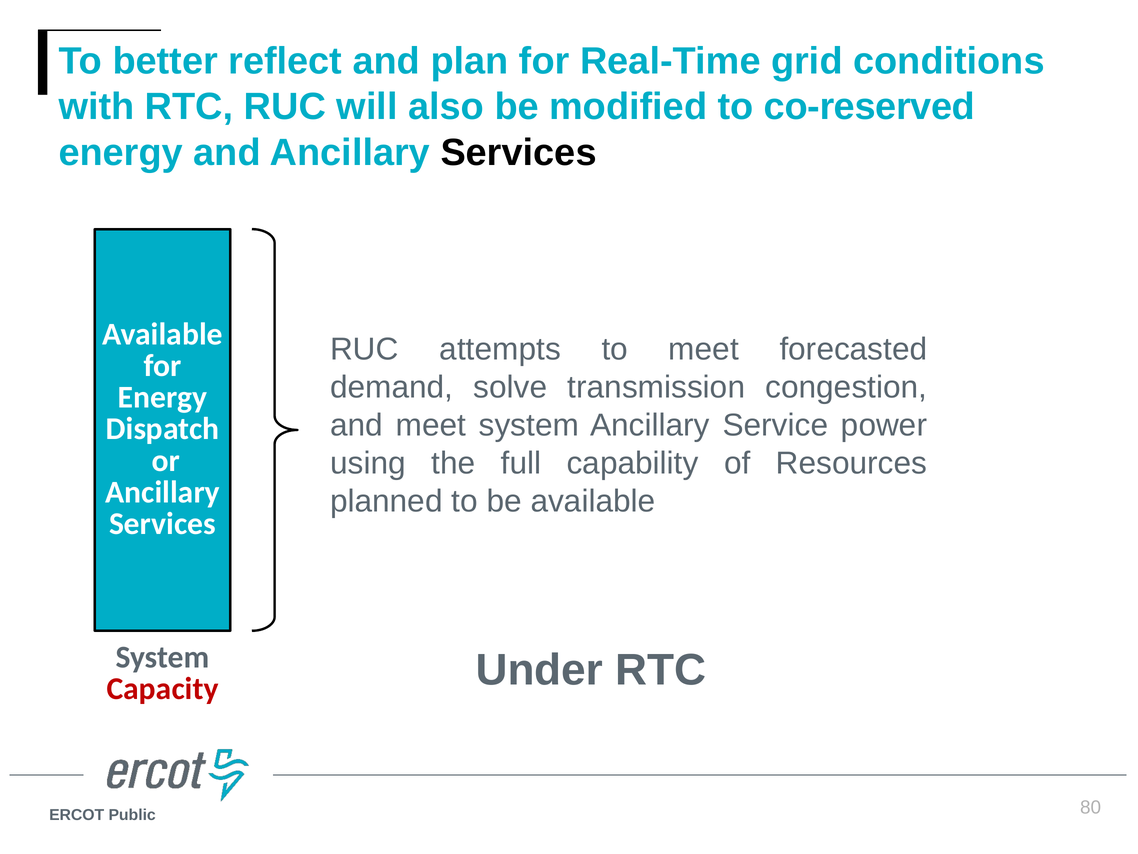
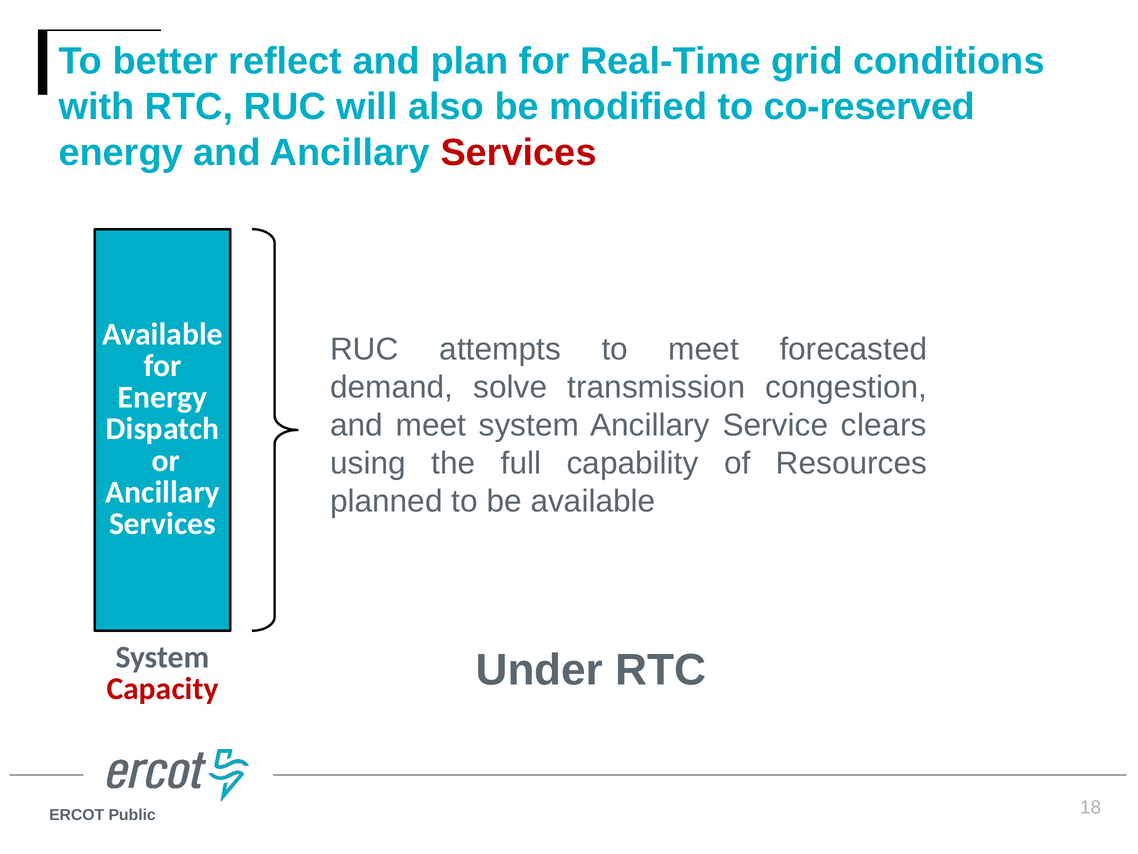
Services at (519, 152) colour: black -> red
power: power -> clears
80: 80 -> 18
